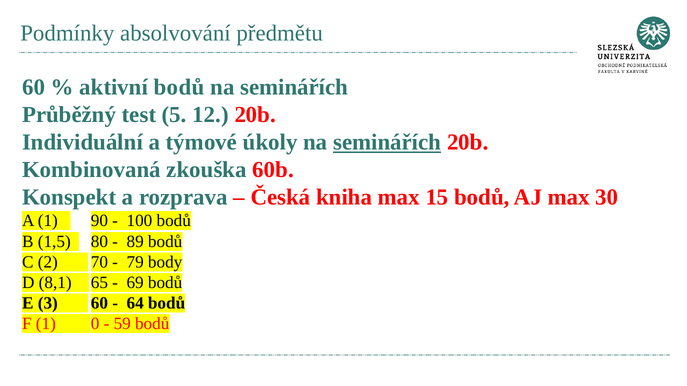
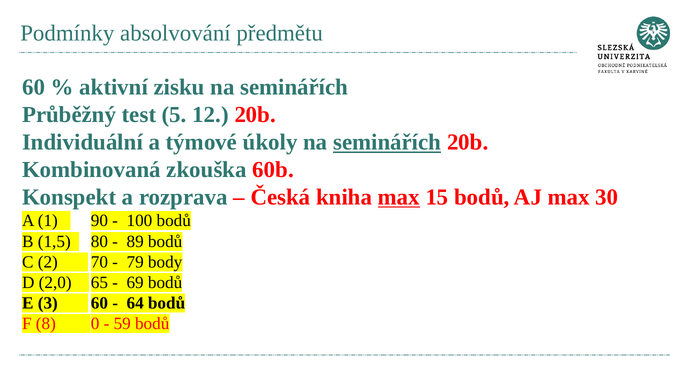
aktivní bodů: bodů -> zisku
max at (399, 197) underline: none -> present
8,1: 8,1 -> 2,0
F 1: 1 -> 8
